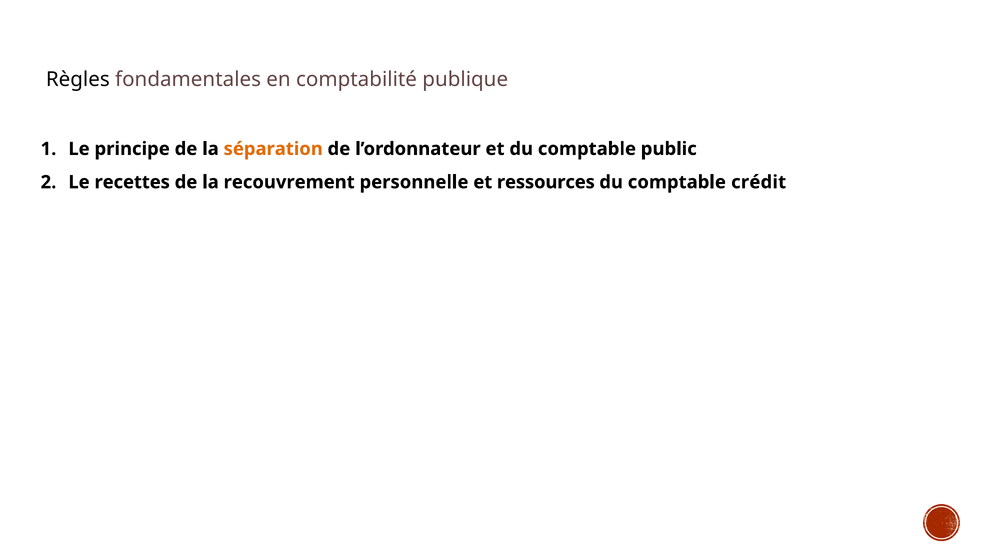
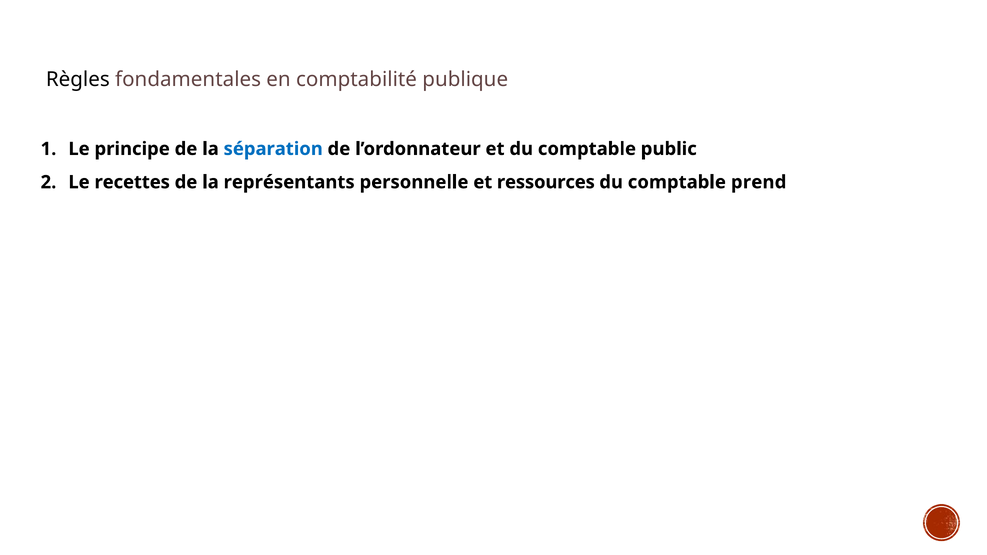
séparation colour: orange -> blue
recouvrement: recouvrement -> représentants
crédit: crédit -> prend
